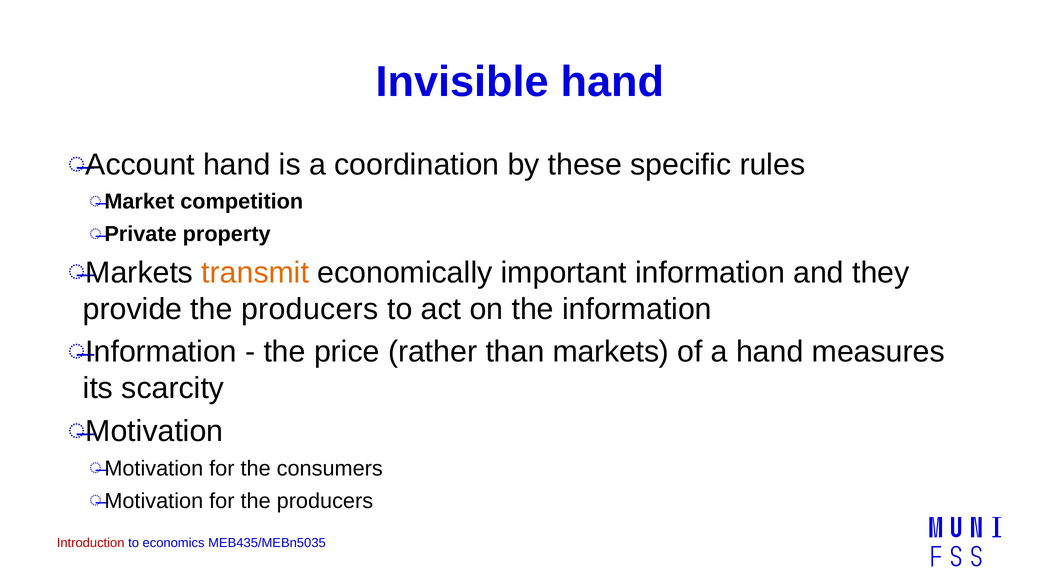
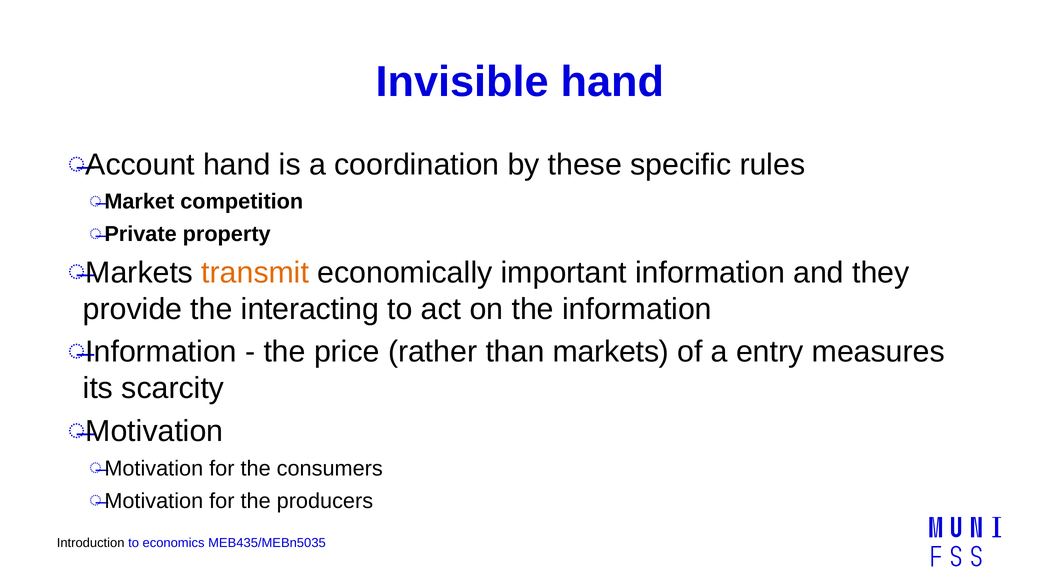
provide the producers: producers -> interacting
a hand: hand -> entry
Introduction colour: red -> black
